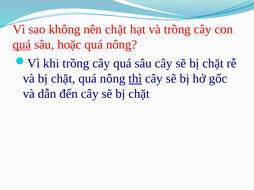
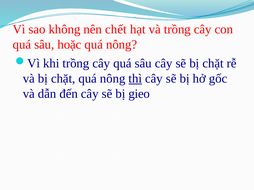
nên chặt: chặt -> chết
quá at (22, 45) underline: present -> none
chặt at (139, 94): chặt -> gieo
